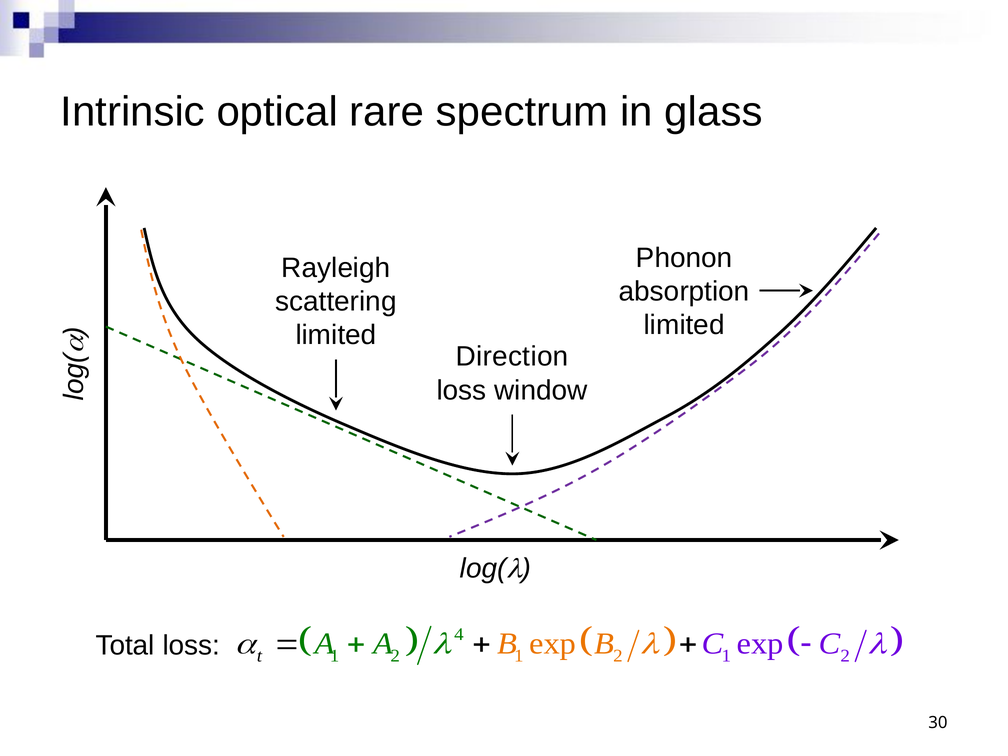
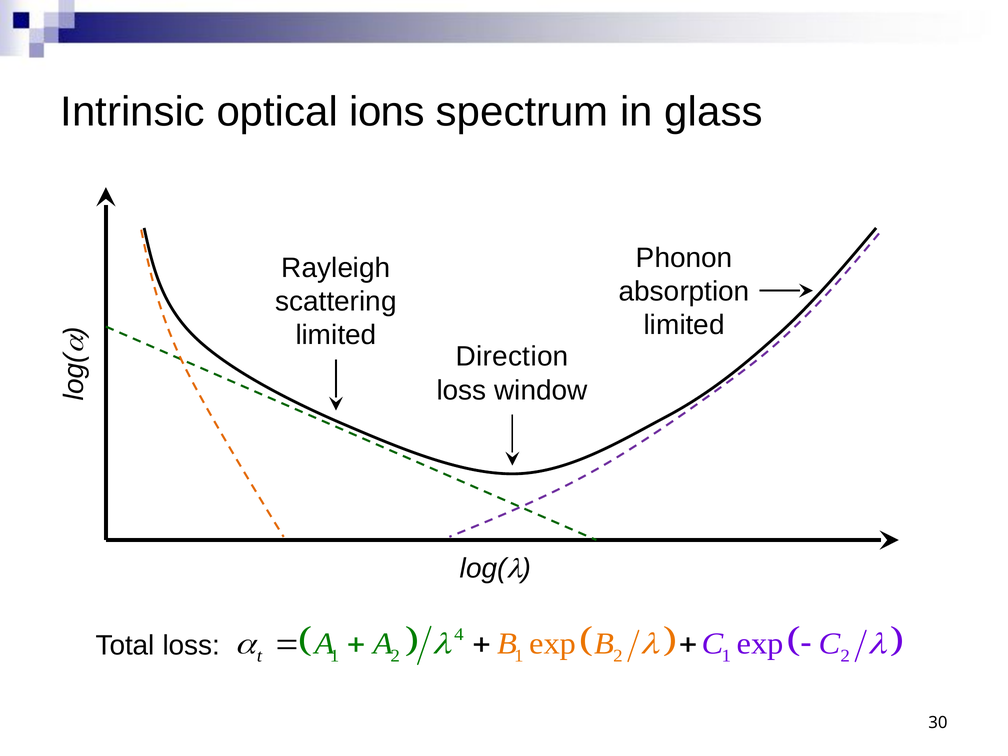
rare: rare -> ions
